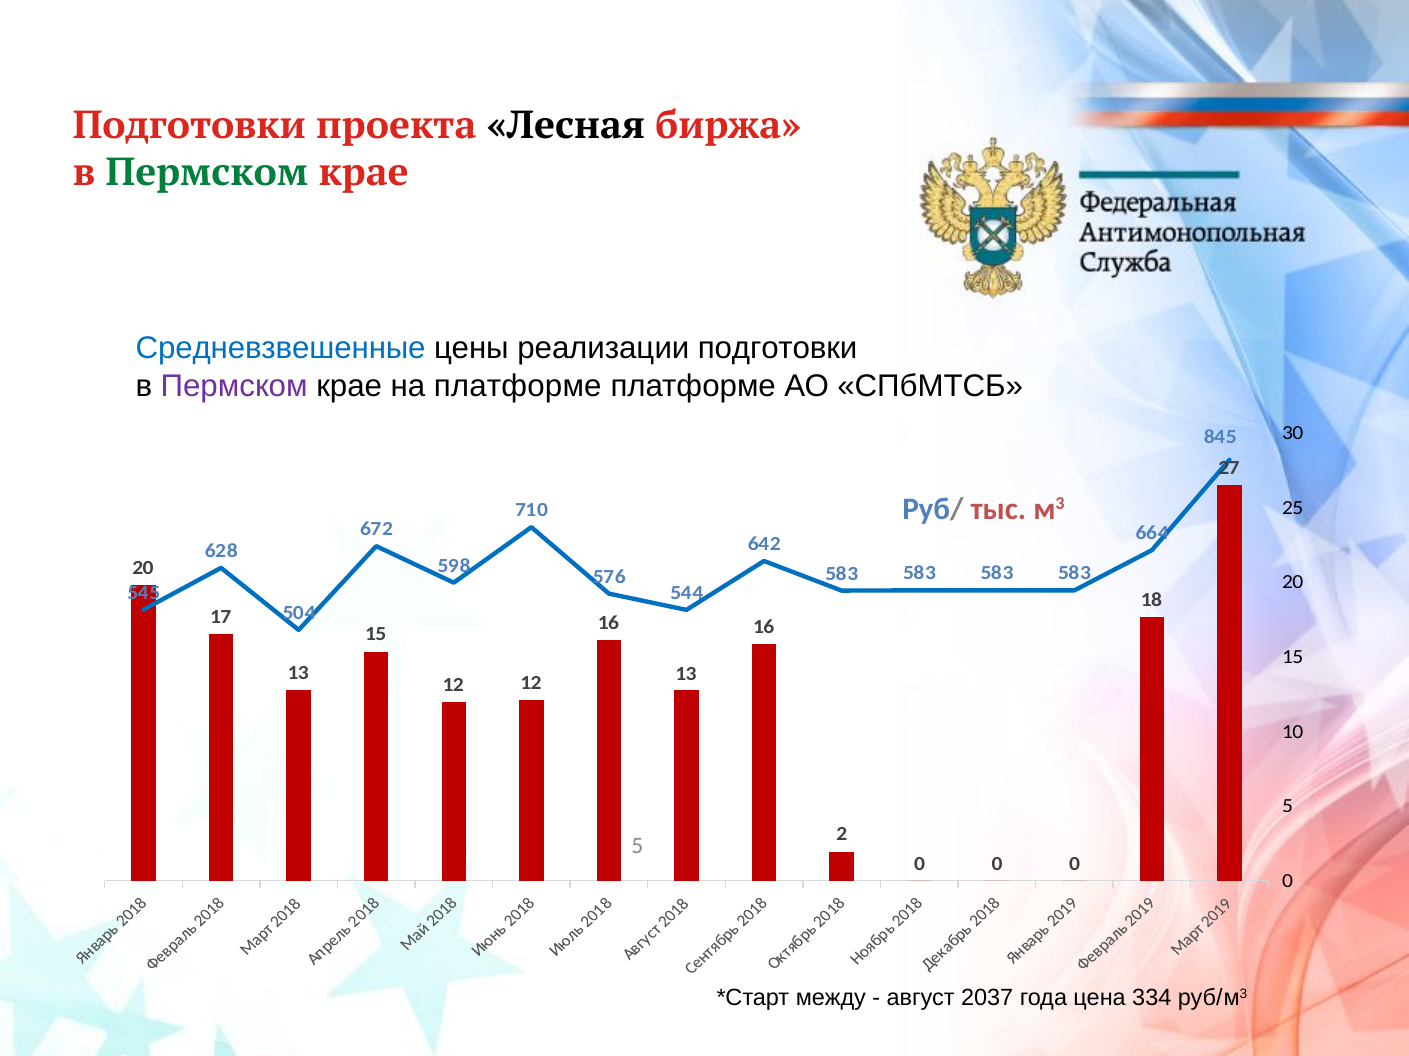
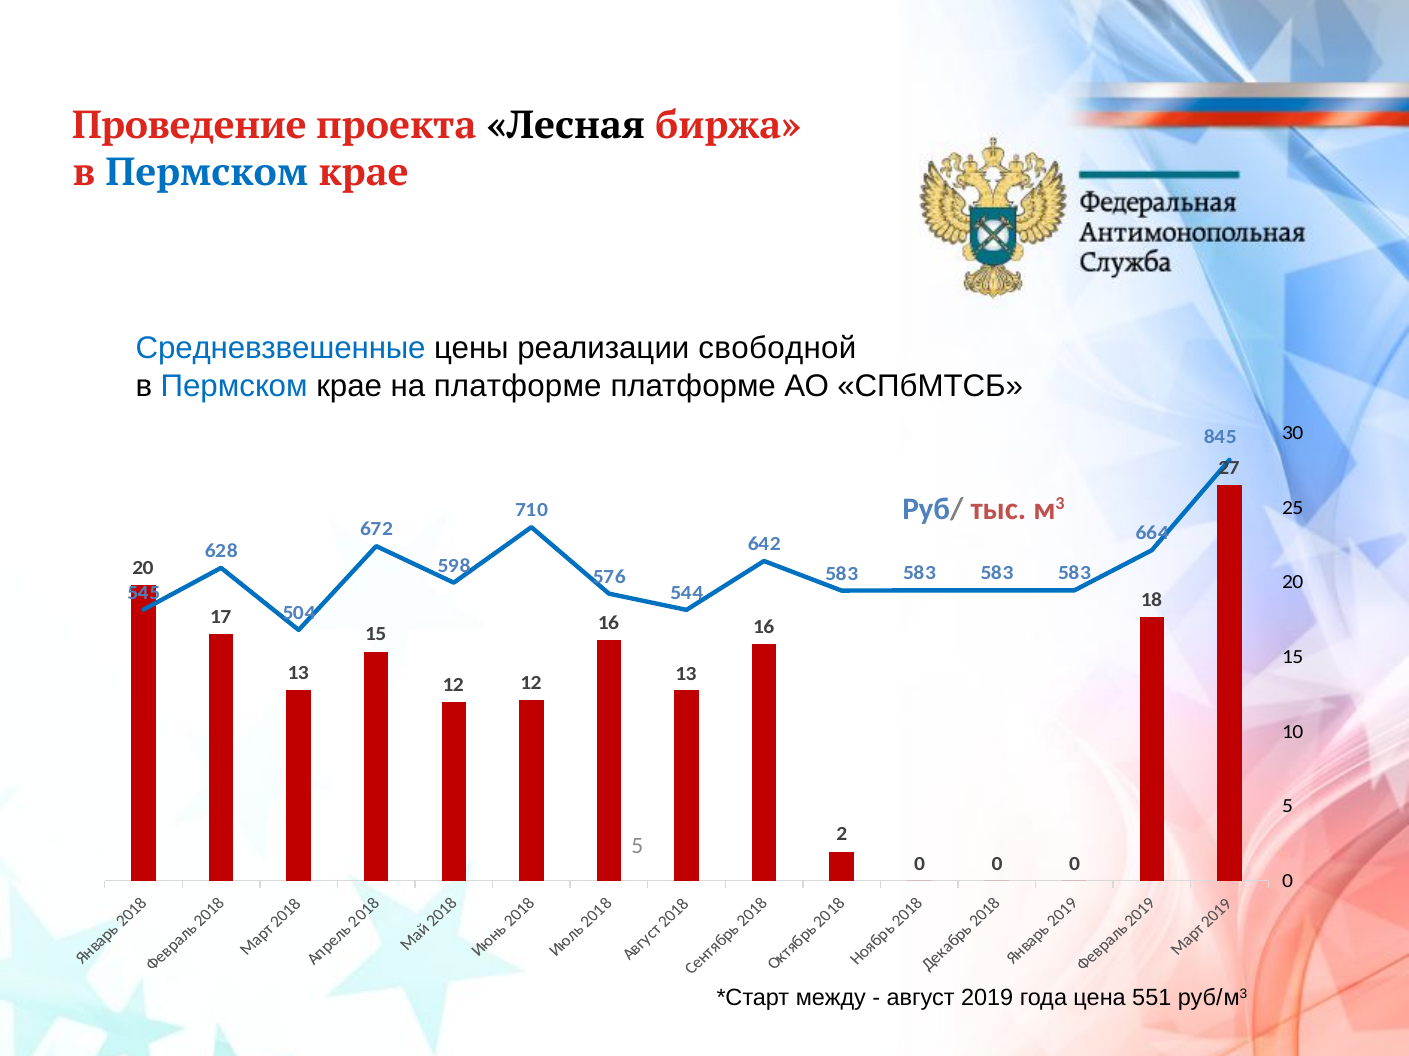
Подготовки at (189, 126): Подготовки -> Проведение
Пермском at (207, 173) colour: green -> blue
реализации подготовки: подготовки -> свободной
Пермском at (234, 386) colour: purple -> blue
2037: 2037 -> 2019
334: 334 -> 551
